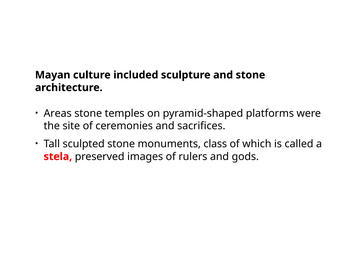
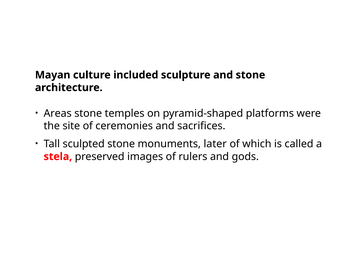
class: class -> later
